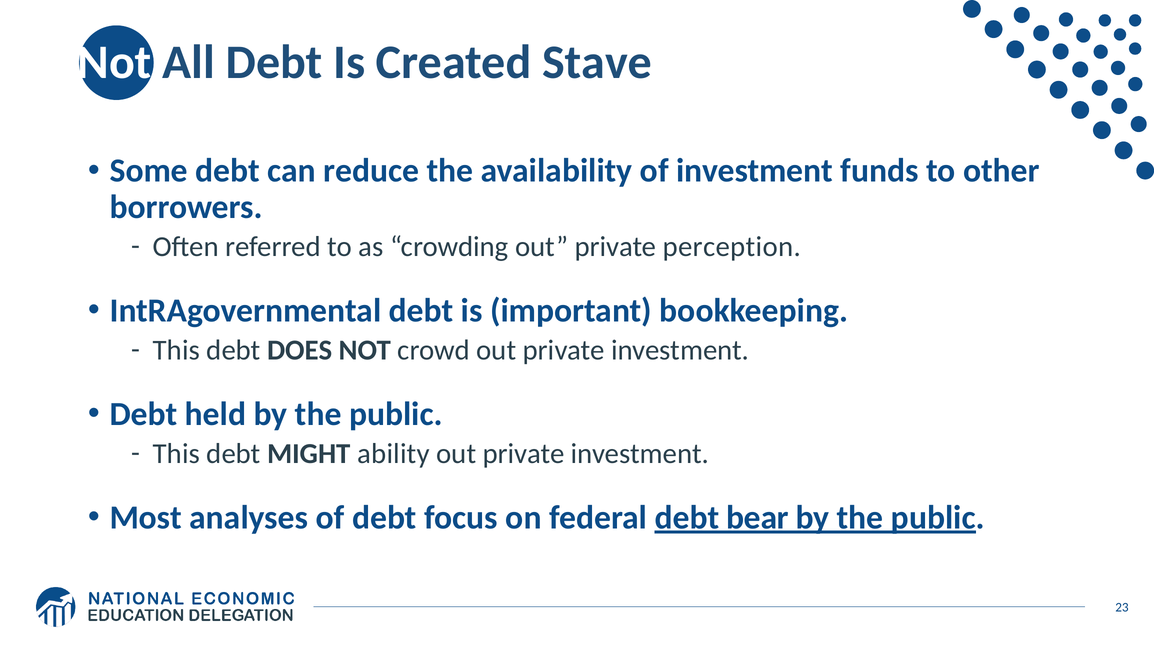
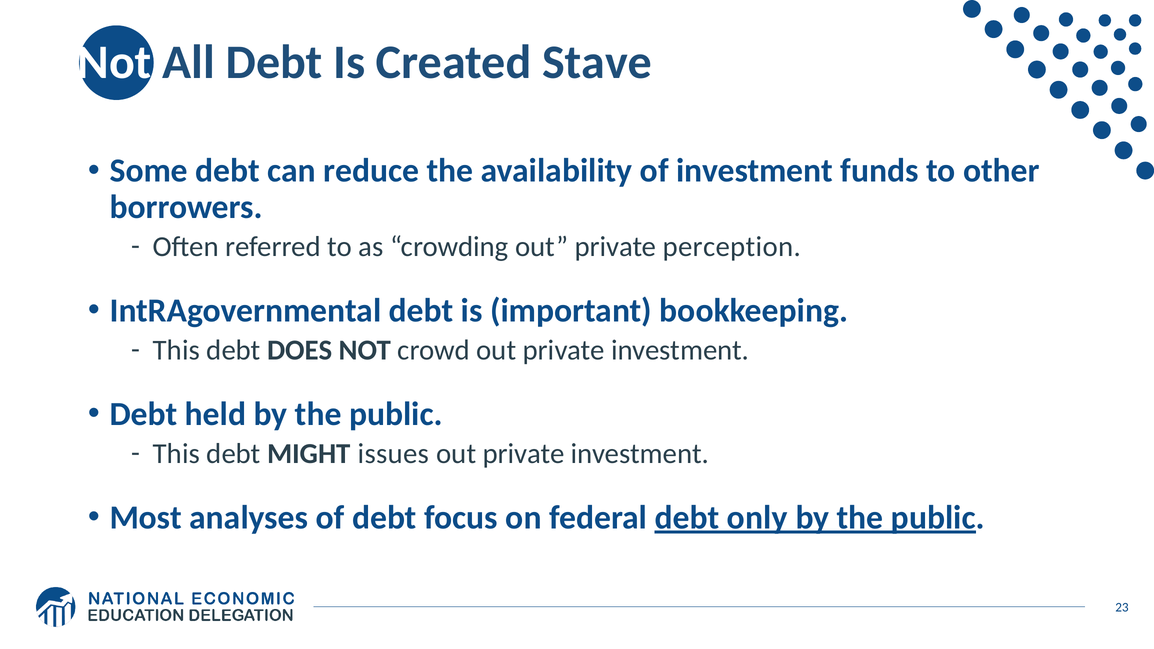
ability: ability -> issues
bear: bear -> only
